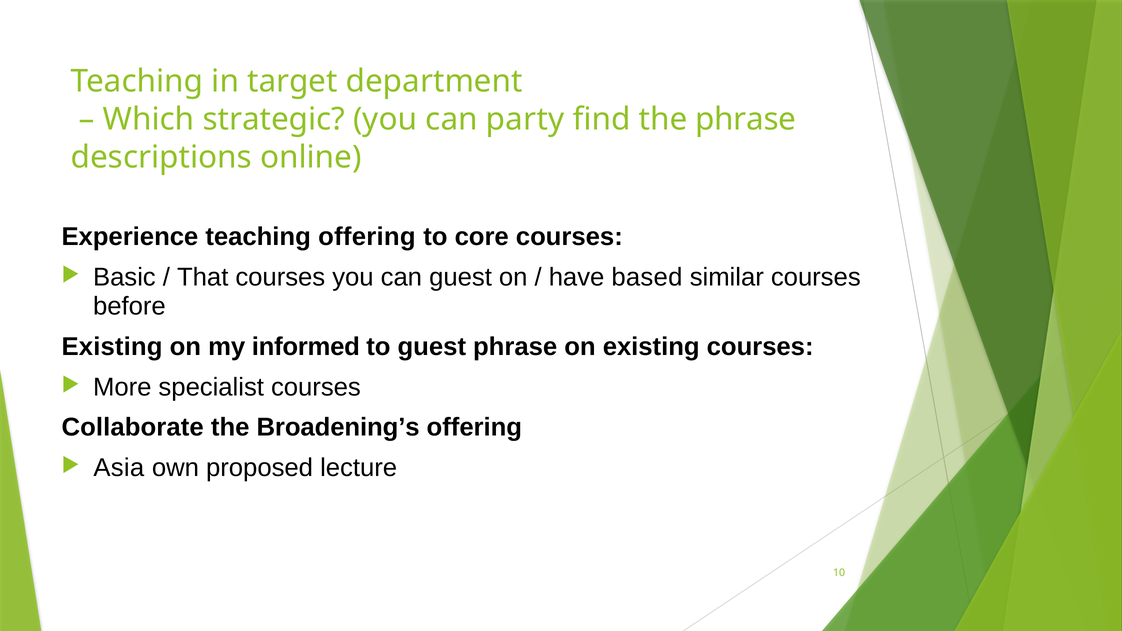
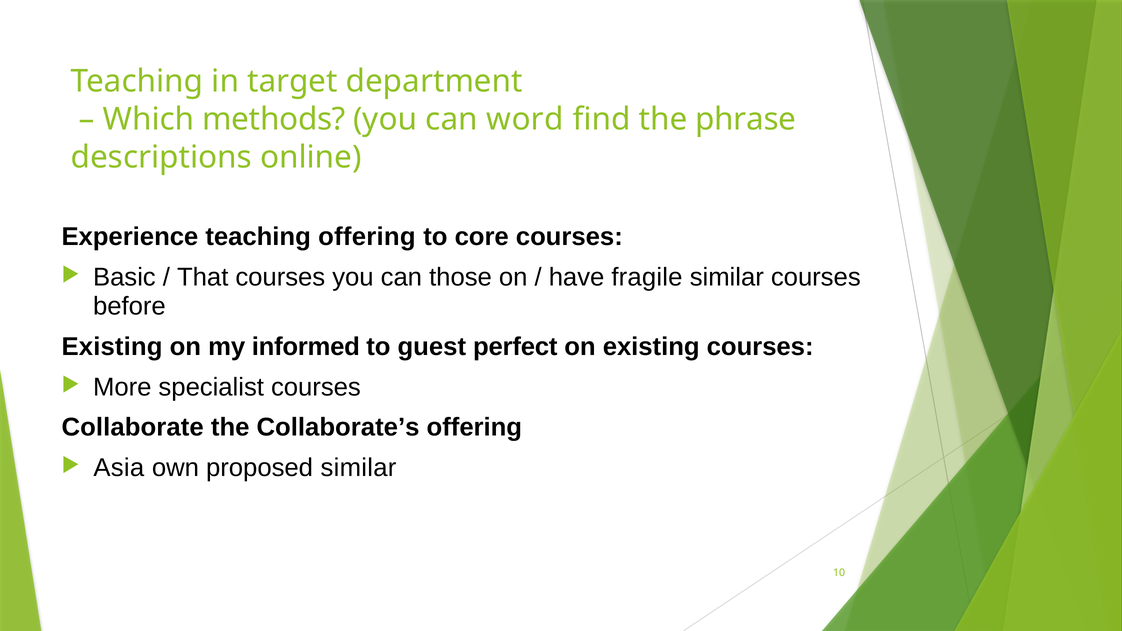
strategic: strategic -> methods
party: party -> word
can guest: guest -> those
based: based -> fragile
guest phrase: phrase -> perfect
Broadening’s: Broadening’s -> Collaborate’s
proposed lecture: lecture -> similar
